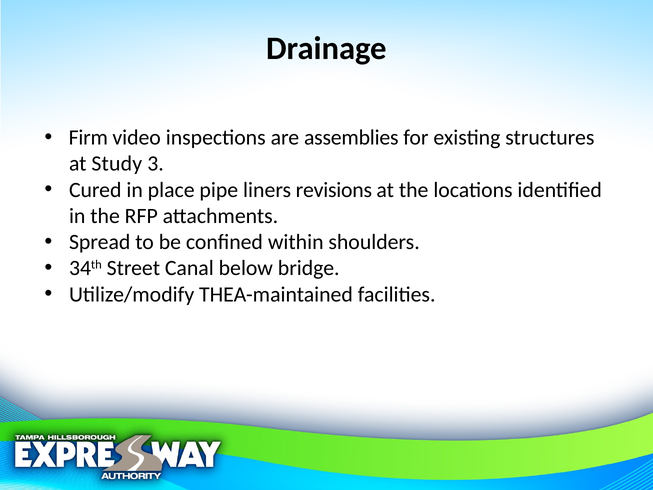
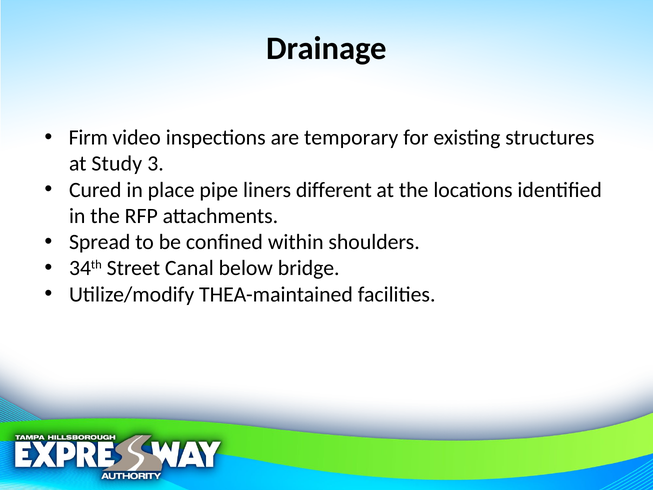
assemblies: assemblies -> temporary
revisions: revisions -> different
